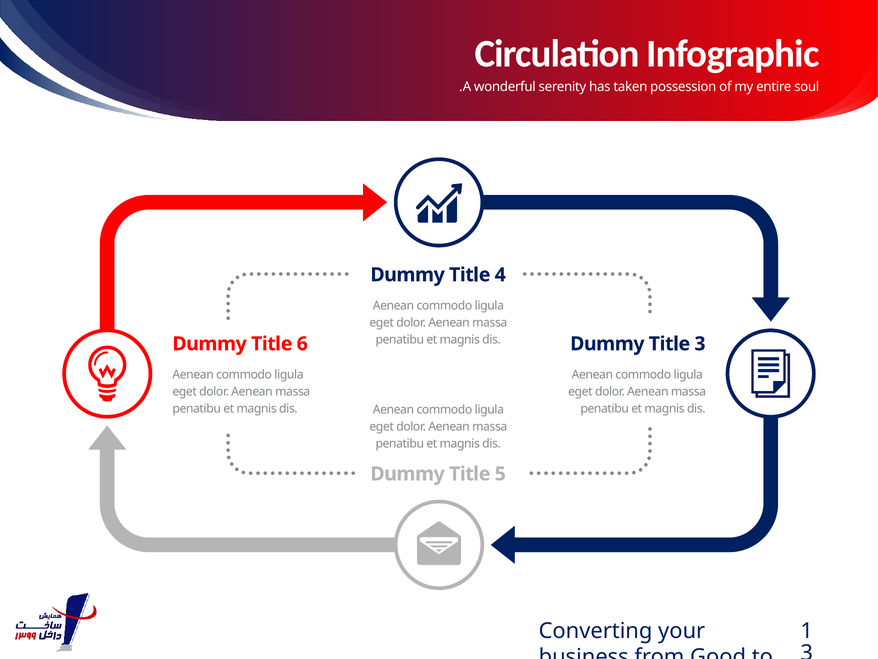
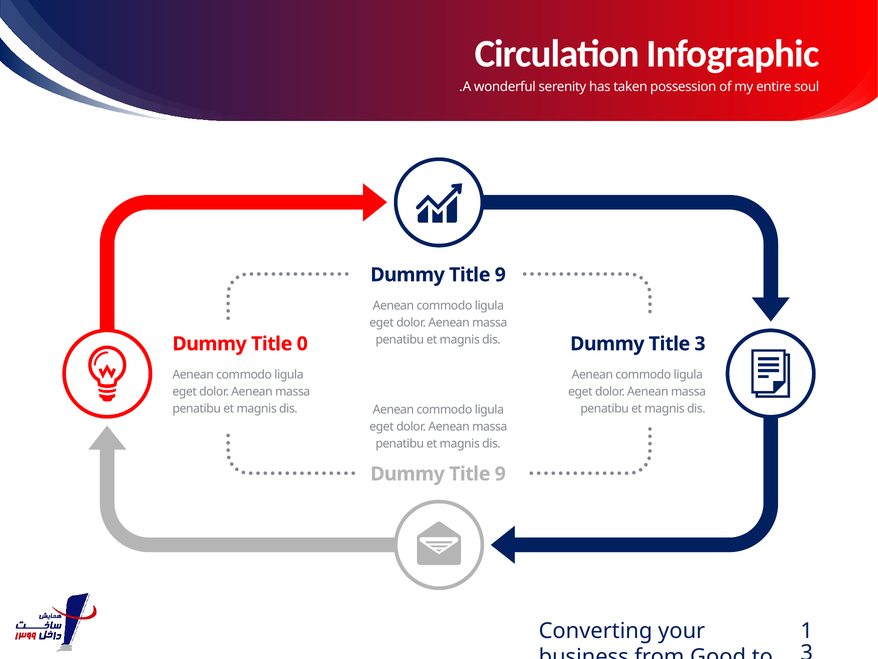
4 at (500, 275): 4 -> 9
6: 6 -> 0
5 at (500, 474): 5 -> 9
